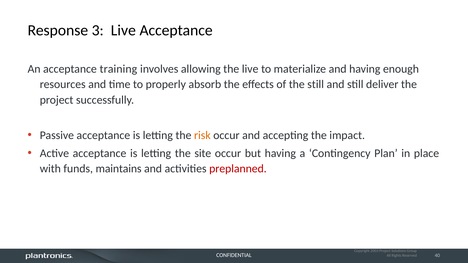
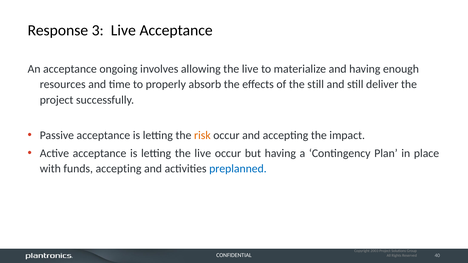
training: training -> ongoing
letting the site: site -> live
funds maintains: maintains -> accepting
preplanned colour: red -> blue
